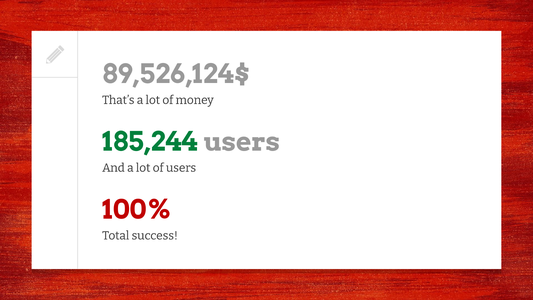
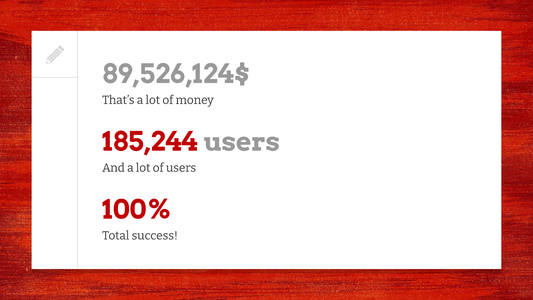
185,244 colour: green -> red
